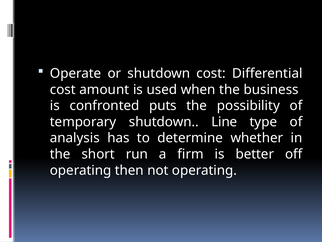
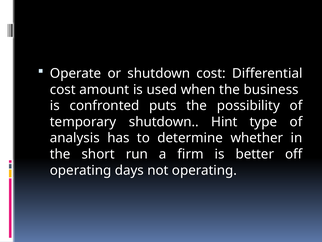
Line: Line -> Hint
then: then -> days
